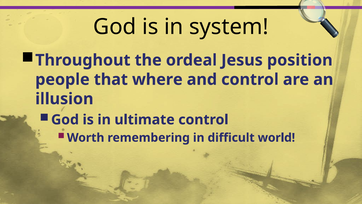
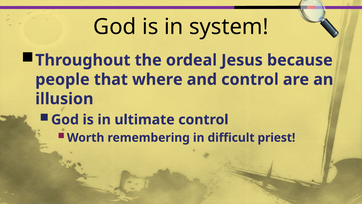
position: position -> because
world: world -> priest
